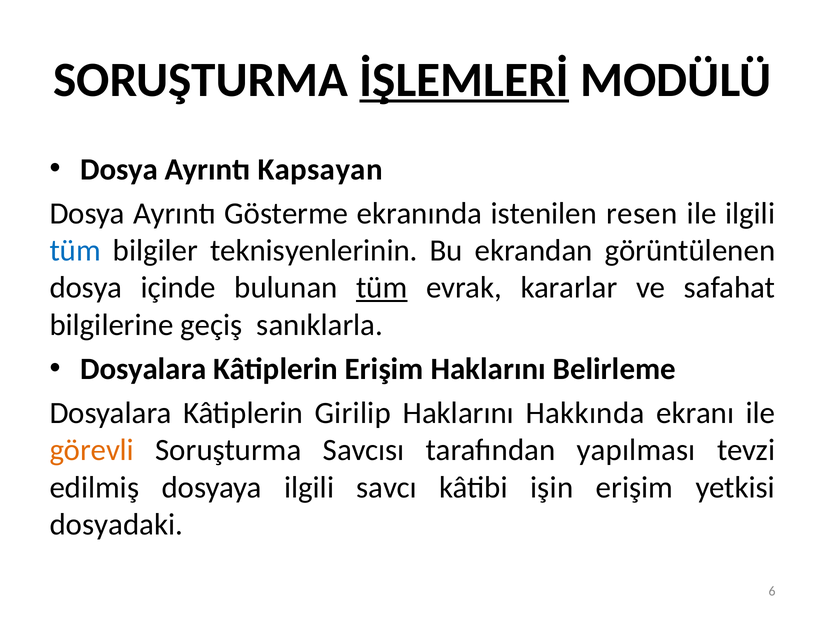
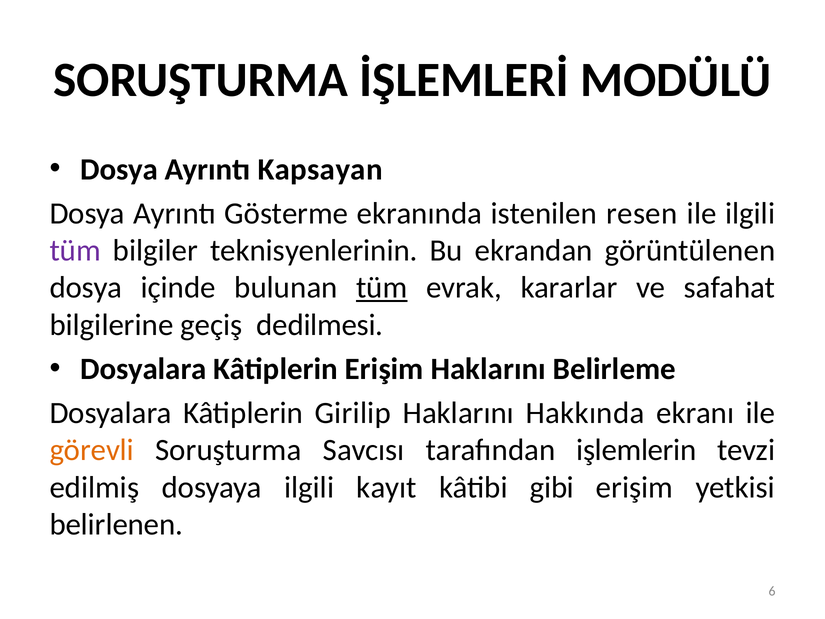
İŞLEMLERİ underline: present -> none
tüm at (75, 250) colour: blue -> purple
sanıklarla: sanıklarla -> dedilmesi
yapılması: yapılması -> işlemlerin
savcı: savcı -> kayıt
işin: işin -> gibi
dosyadaki: dosyadaki -> belirlenen
